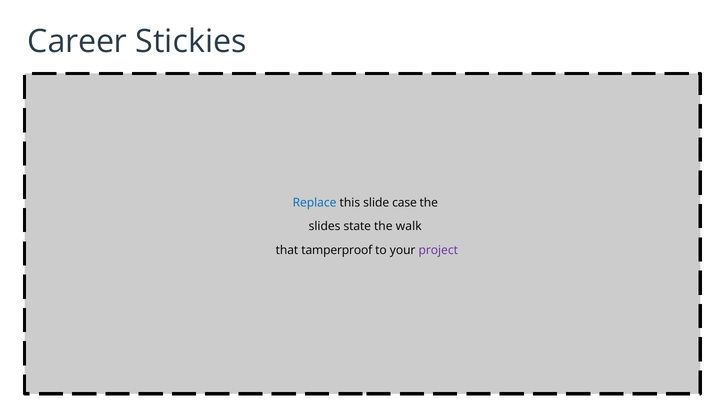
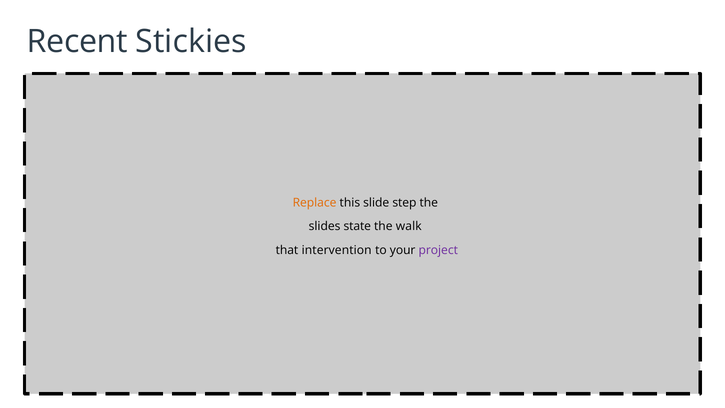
Career: Career -> Recent
Replace colour: blue -> orange
case: case -> step
tamperproof: tamperproof -> intervention
